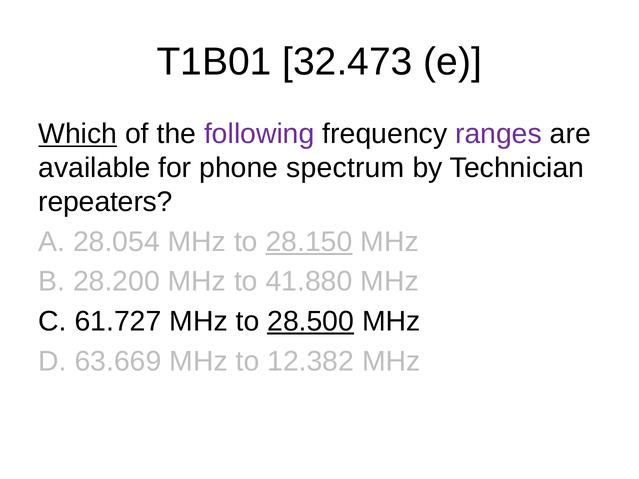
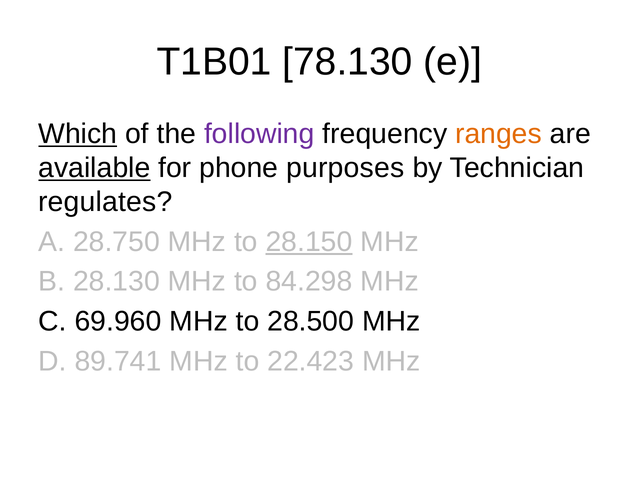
32.473: 32.473 -> 78.130
ranges colour: purple -> orange
available underline: none -> present
spectrum: spectrum -> purposes
repeaters: repeaters -> regulates
28.054: 28.054 -> 28.750
28.200: 28.200 -> 28.130
41.880: 41.880 -> 84.298
61.727: 61.727 -> 69.960
28.500 underline: present -> none
63.669: 63.669 -> 89.741
12.382: 12.382 -> 22.423
